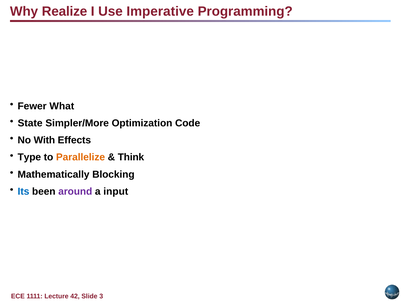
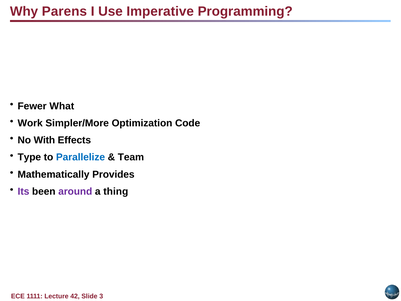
Realize: Realize -> Parens
State: State -> Work
Parallelize colour: orange -> blue
Think: Think -> Team
Blocking: Blocking -> Provides
Its colour: blue -> purple
input: input -> thing
